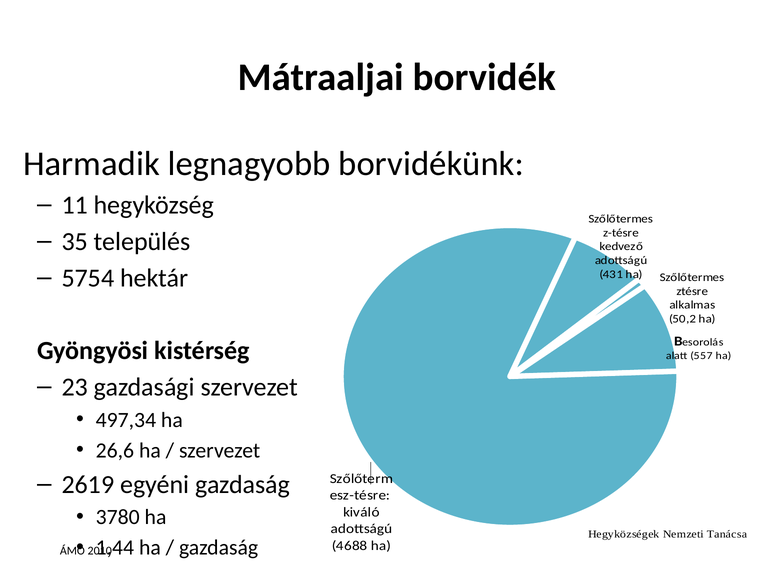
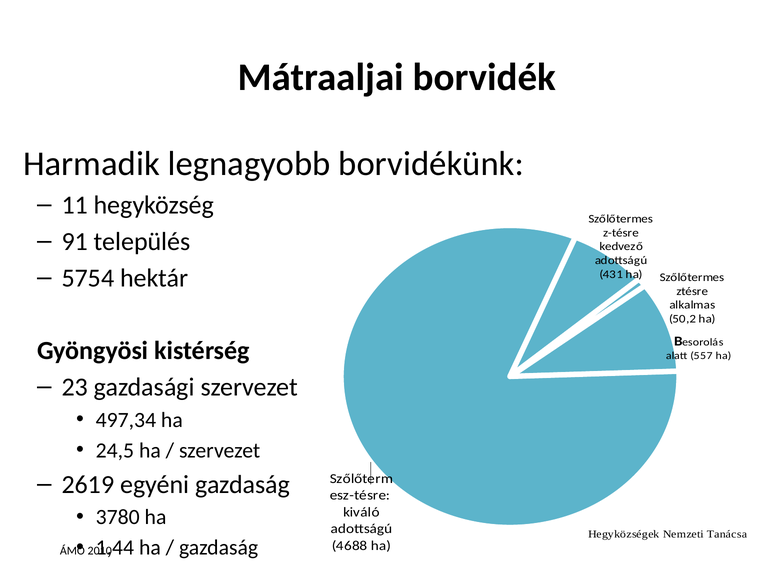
35: 35 -> 91
26,6: 26,6 -> 24,5
